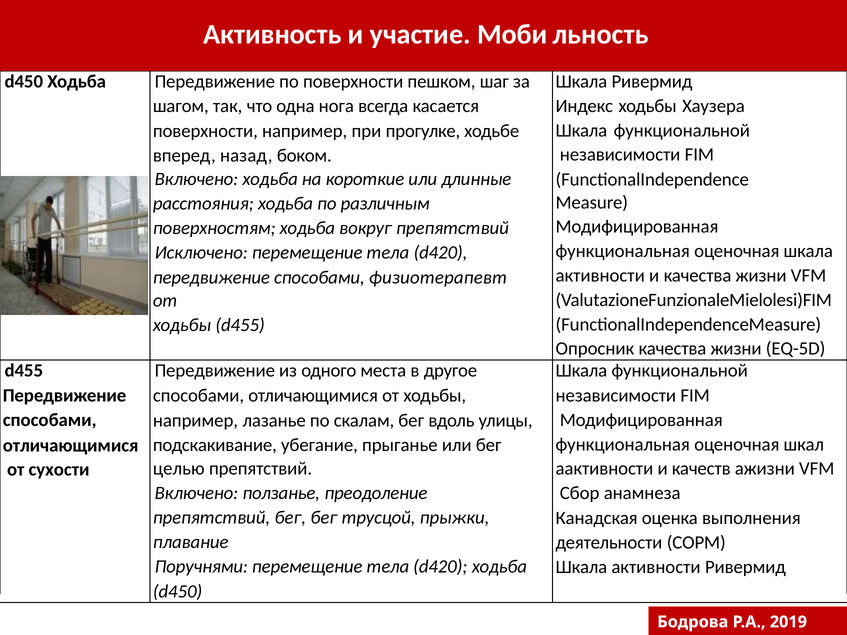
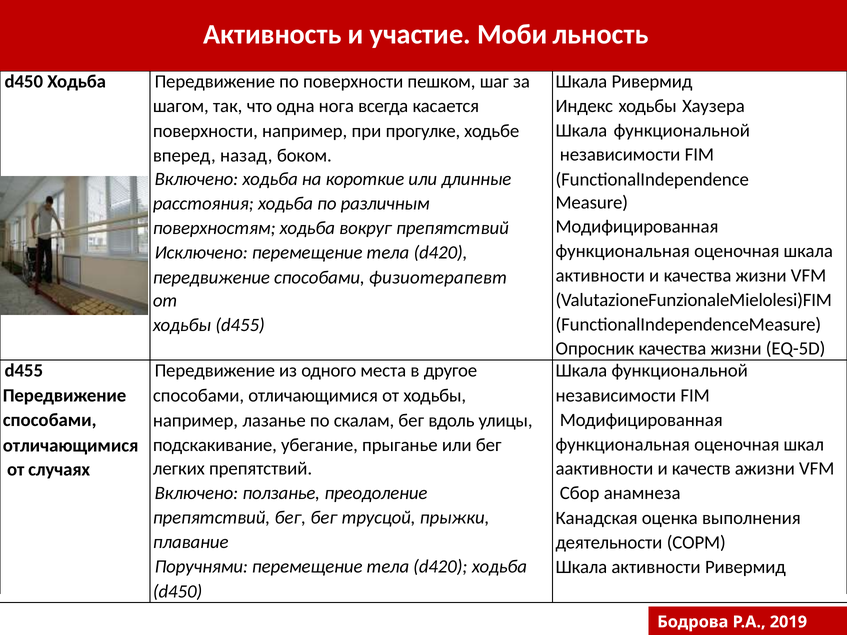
целью: целью -> легких
сухости: сухости -> случаях
